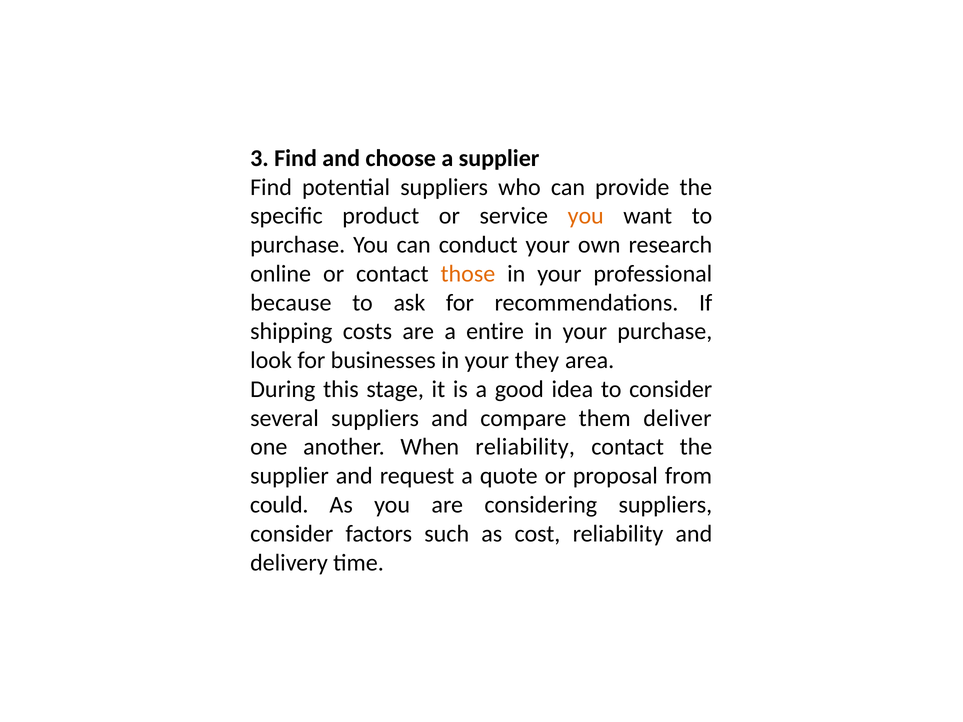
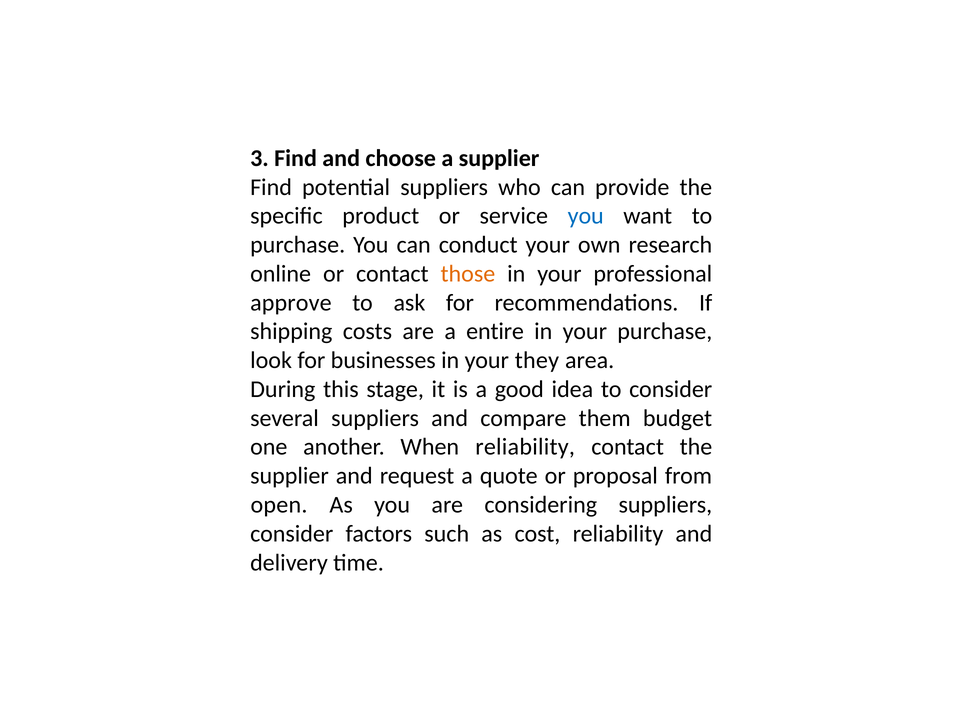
you at (586, 216) colour: orange -> blue
because: because -> approve
deliver: deliver -> budget
could: could -> open
